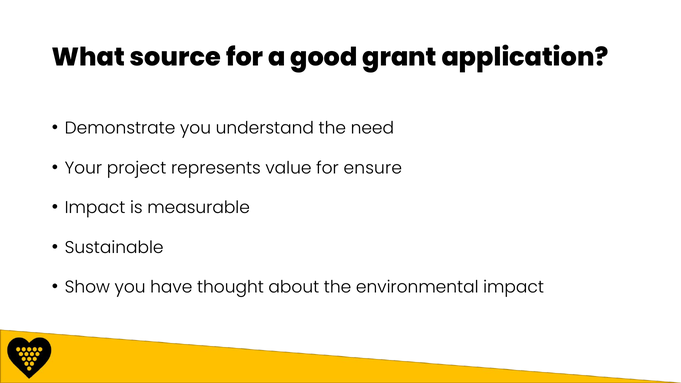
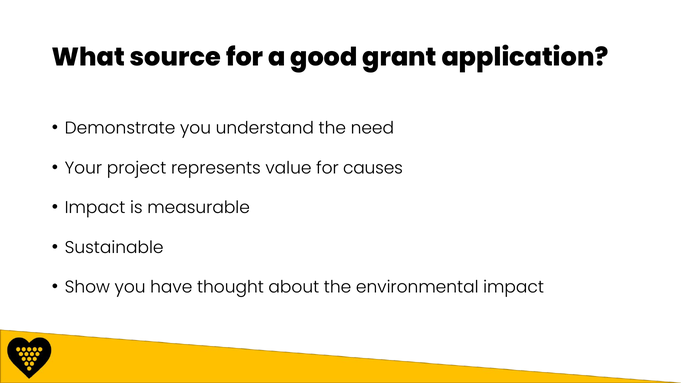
ensure: ensure -> causes
